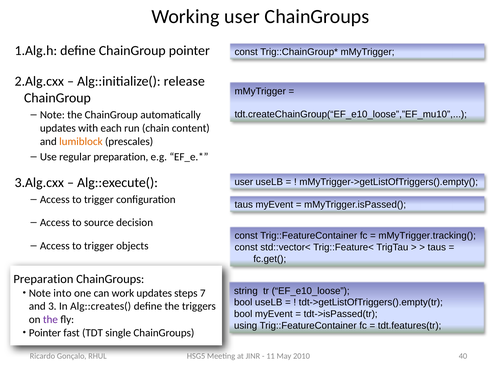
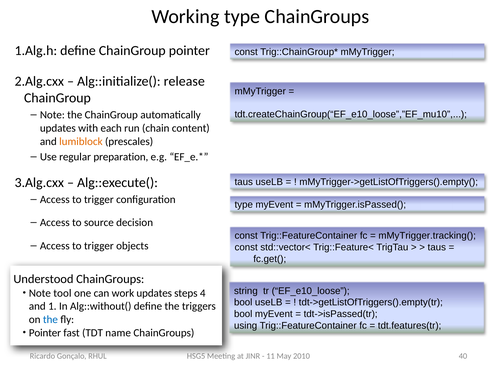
Working user: user -> type
user at (244, 182): user -> taus
taus at (244, 205): taus -> type
Preparation at (43, 279): Preparation -> Understood
into: into -> tool
7: 7 -> 4
3: 3 -> 1
Alg::creates(: Alg::creates( -> Alg::without(
the at (50, 319) colour: purple -> blue
single: single -> name
